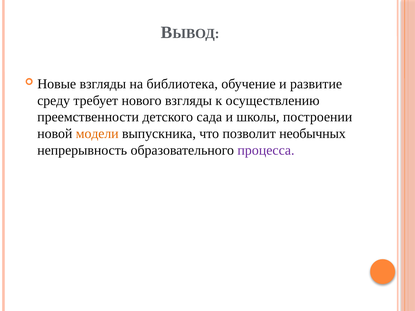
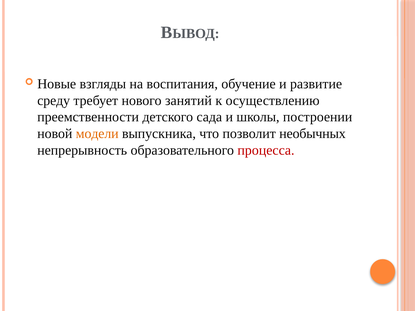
библиотека: библиотека -> воспитания
нового взгляды: взгляды -> занятий
процесса colour: purple -> red
